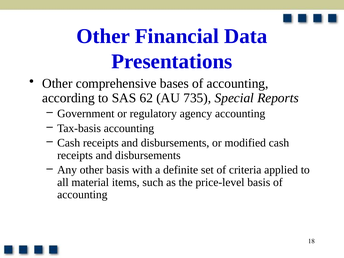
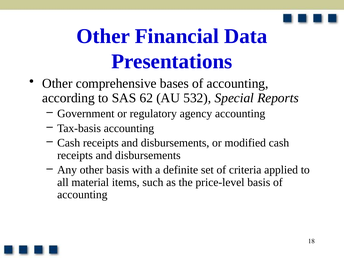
735: 735 -> 532
